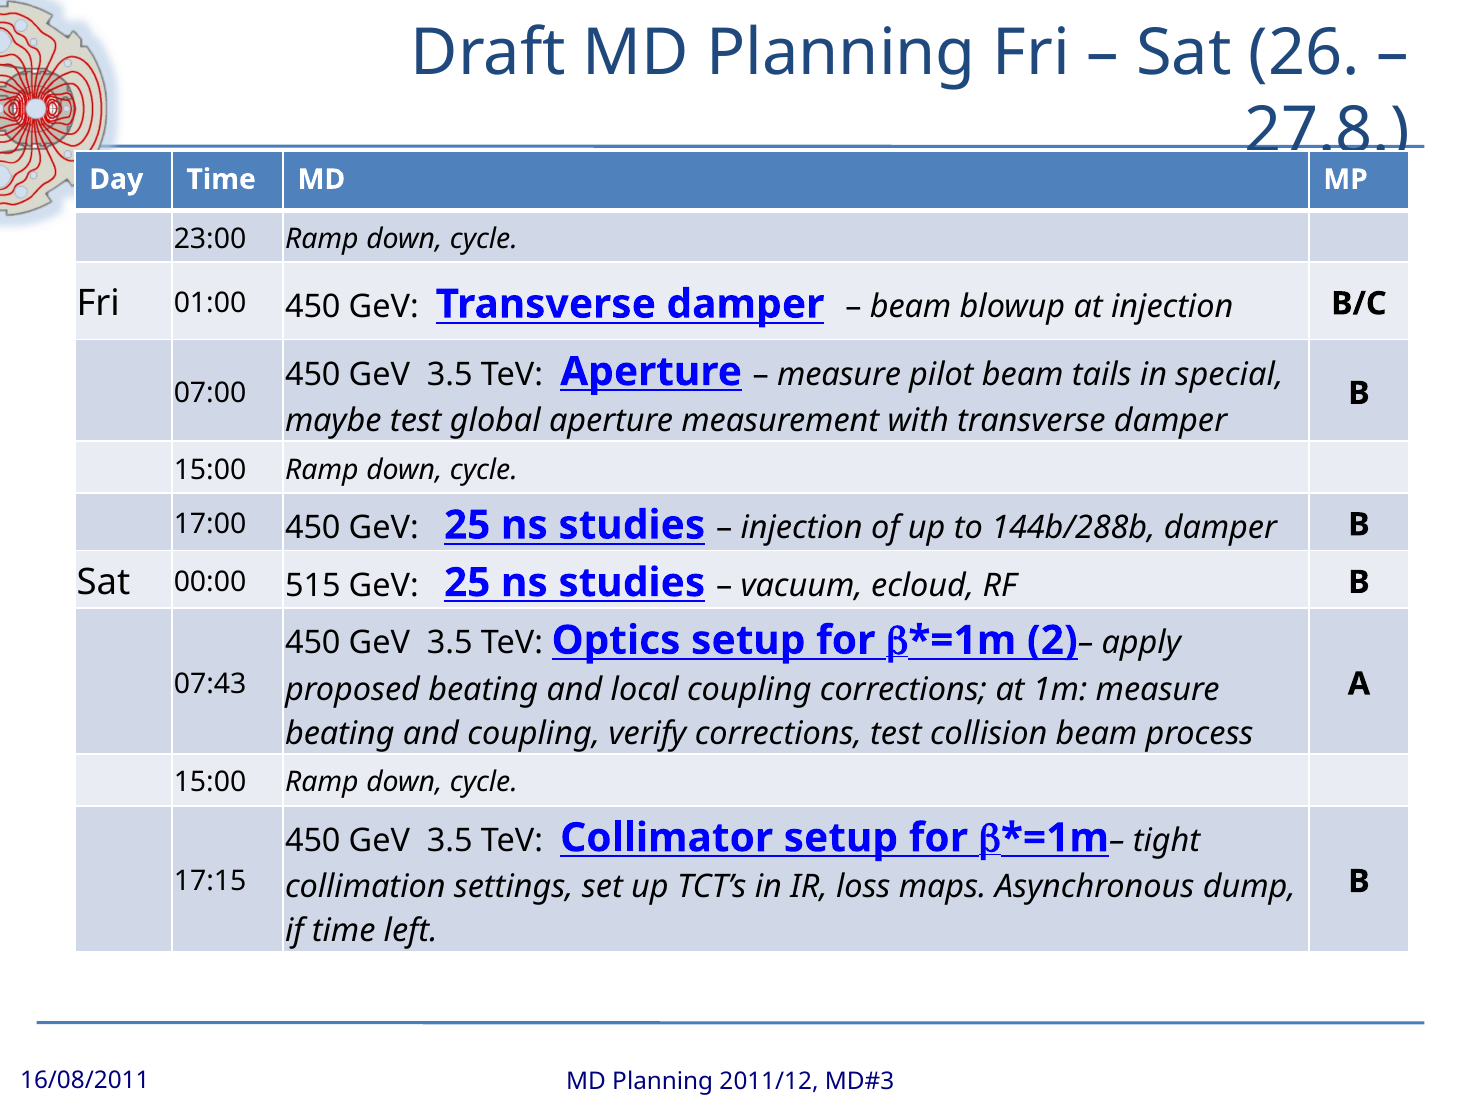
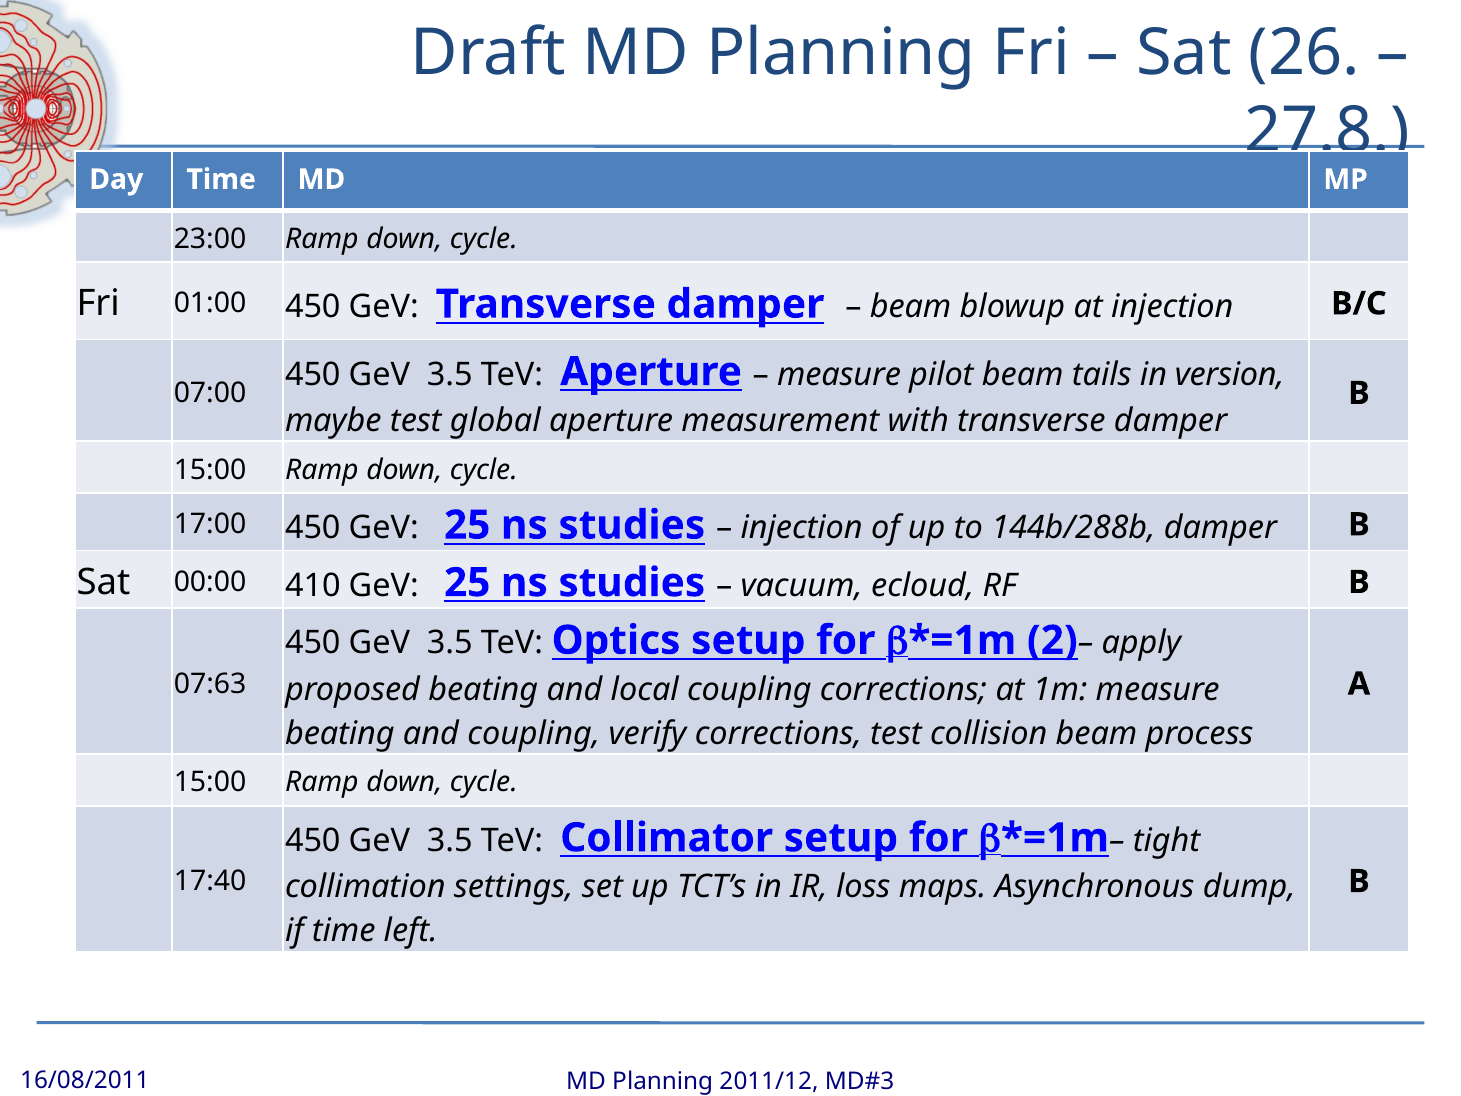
special: special -> version
515: 515 -> 410
07:43: 07:43 -> 07:63
17:15: 17:15 -> 17:40
